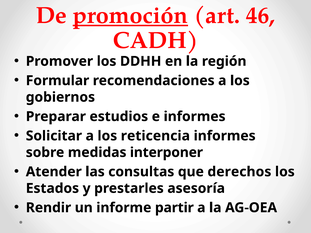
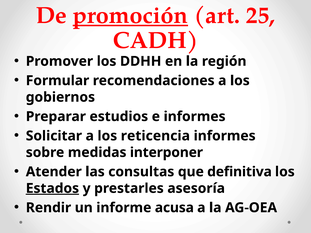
46: 46 -> 25
derechos: derechos -> definitiva
Estados underline: none -> present
partir: partir -> acusa
